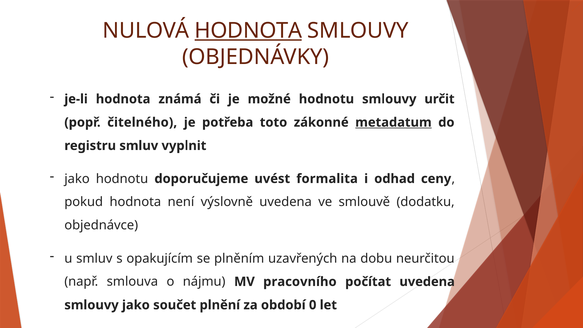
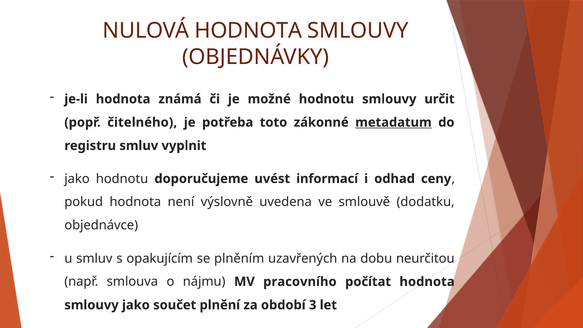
HODNOTA at (248, 31) underline: present -> none
formalita: formalita -> informací
počítat uvedena: uvedena -> hodnota
0: 0 -> 3
